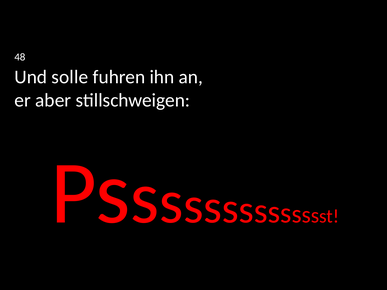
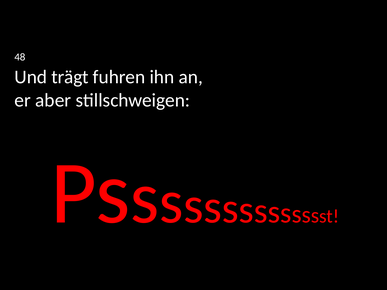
solle: solle -> trägt
